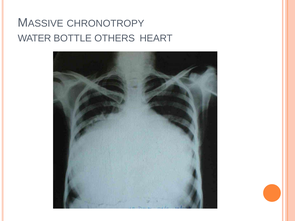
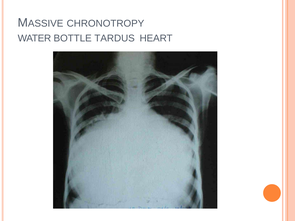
OTHERS: OTHERS -> TARDUS
